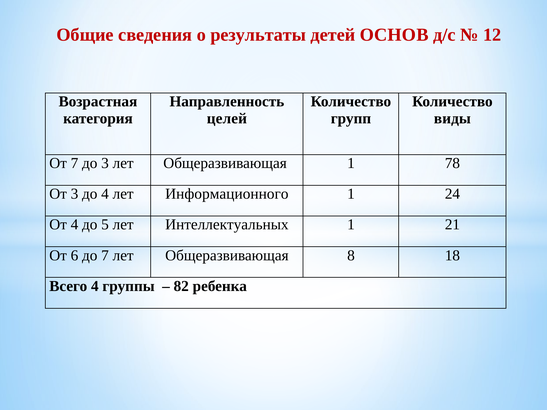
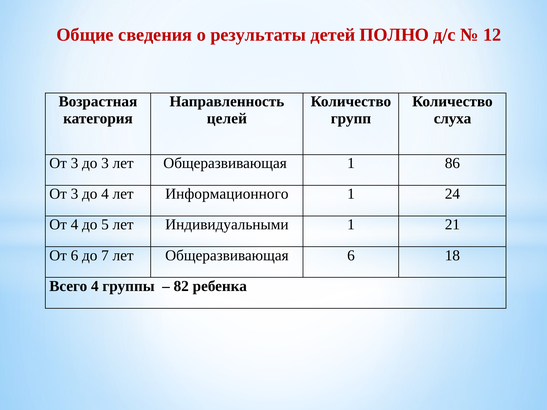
ОСНОВ: ОСНОВ -> ПОЛНО
виды: виды -> слуха
7 at (75, 163): 7 -> 3
78: 78 -> 86
Интеллектуальных: Интеллектуальных -> Индивидуальными
Общеразвивающая 8: 8 -> 6
